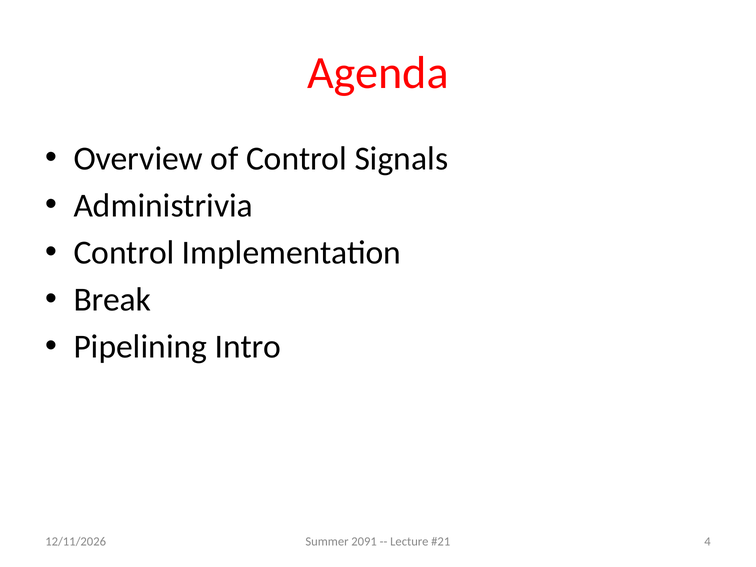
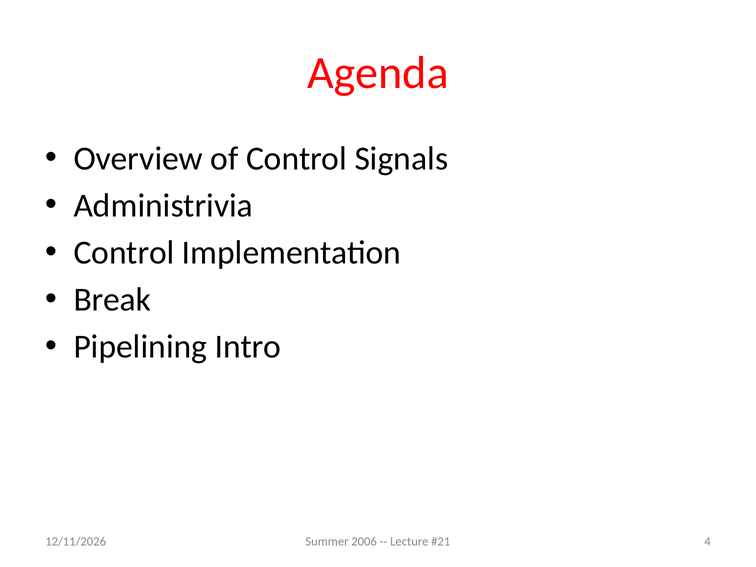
2091: 2091 -> 2006
